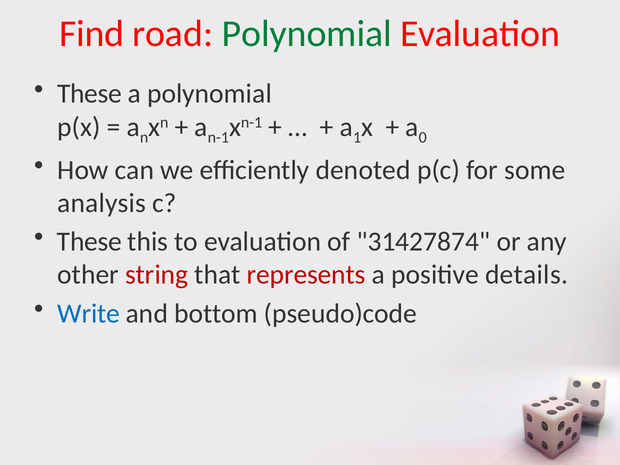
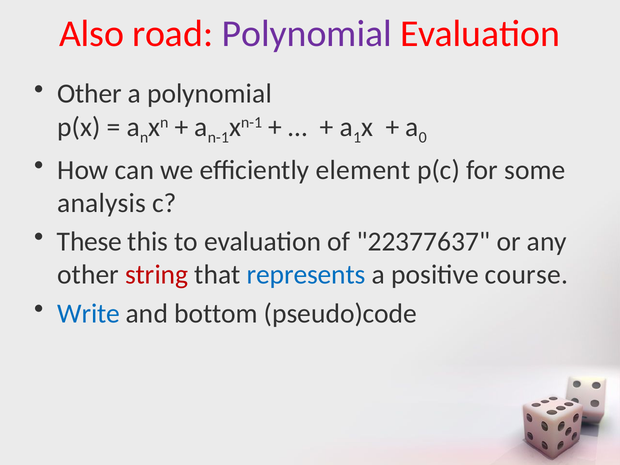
Find: Find -> Also
Polynomial at (307, 34) colour: green -> purple
These at (90, 94): These -> Other
denoted: denoted -> element
31427874: 31427874 -> 22377637
represents colour: red -> blue
details: details -> course
